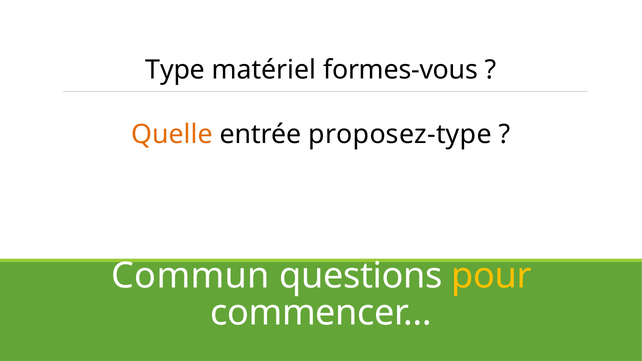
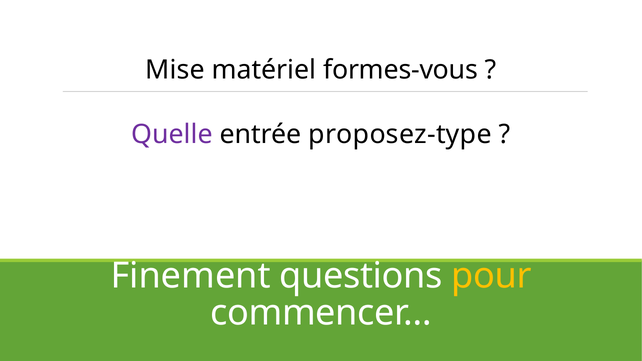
Type: Type -> Mise
Quelle colour: orange -> purple
Commun: Commun -> Finement
